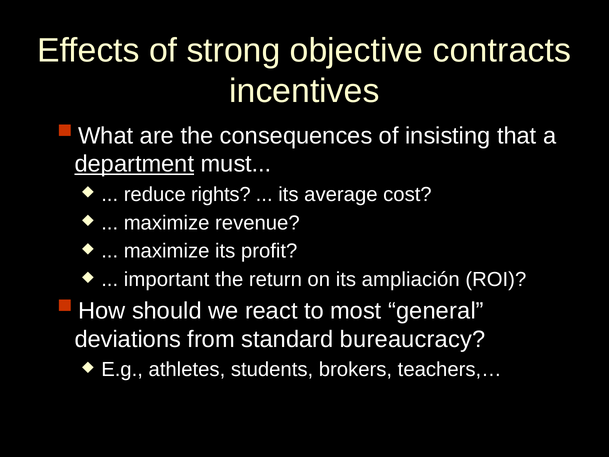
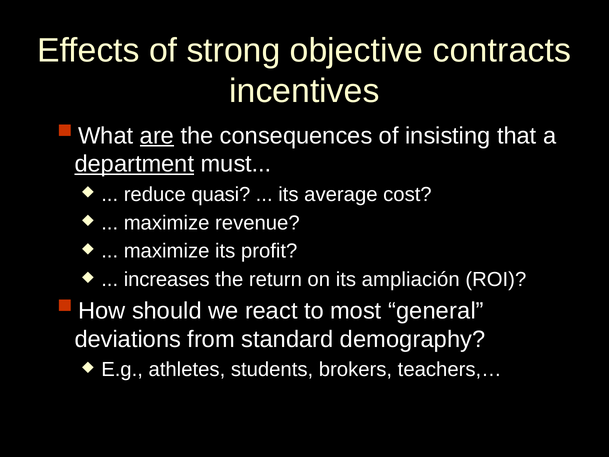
are underline: none -> present
rights: rights -> quasi
important: important -> increases
bureaucracy: bureaucracy -> demography
